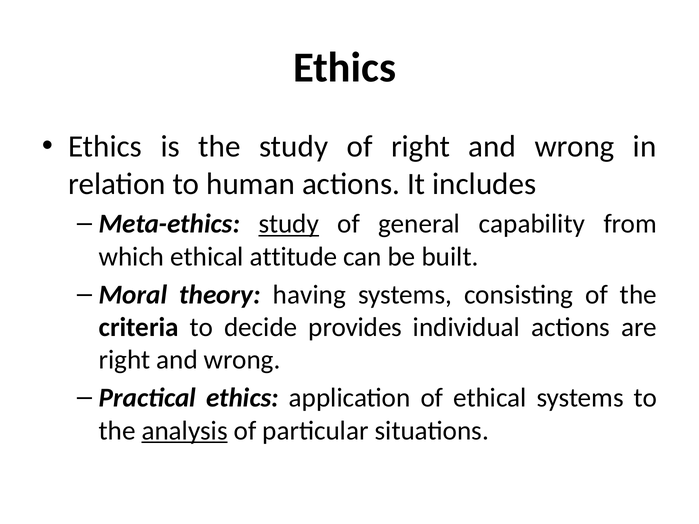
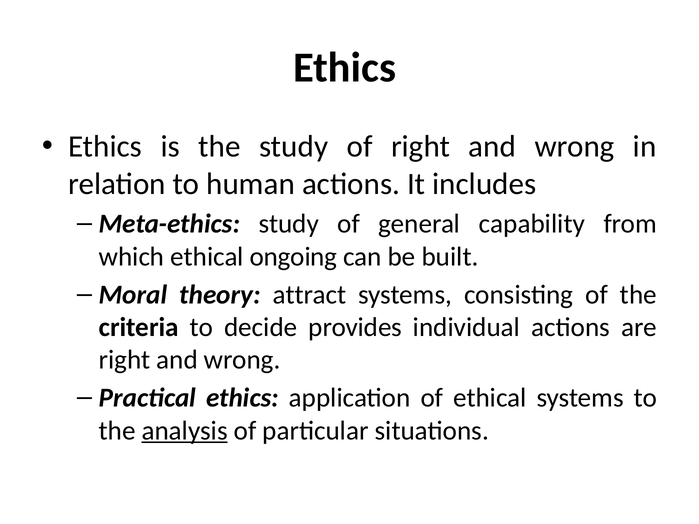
study at (289, 224) underline: present -> none
attitude: attitude -> ongoing
having: having -> attract
